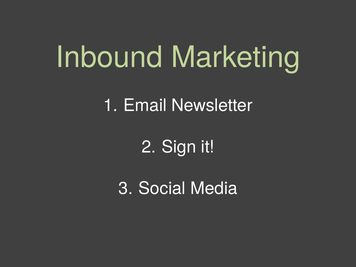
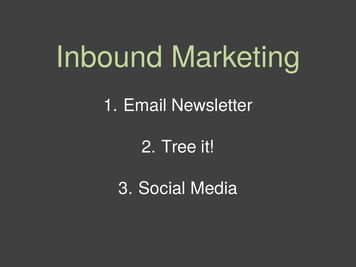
Sign: Sign -> Tree
